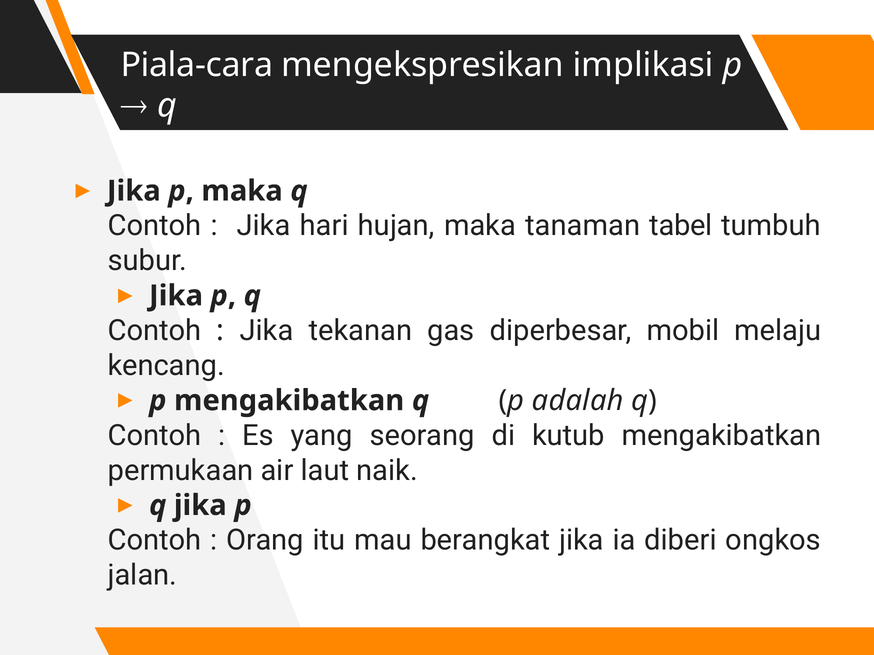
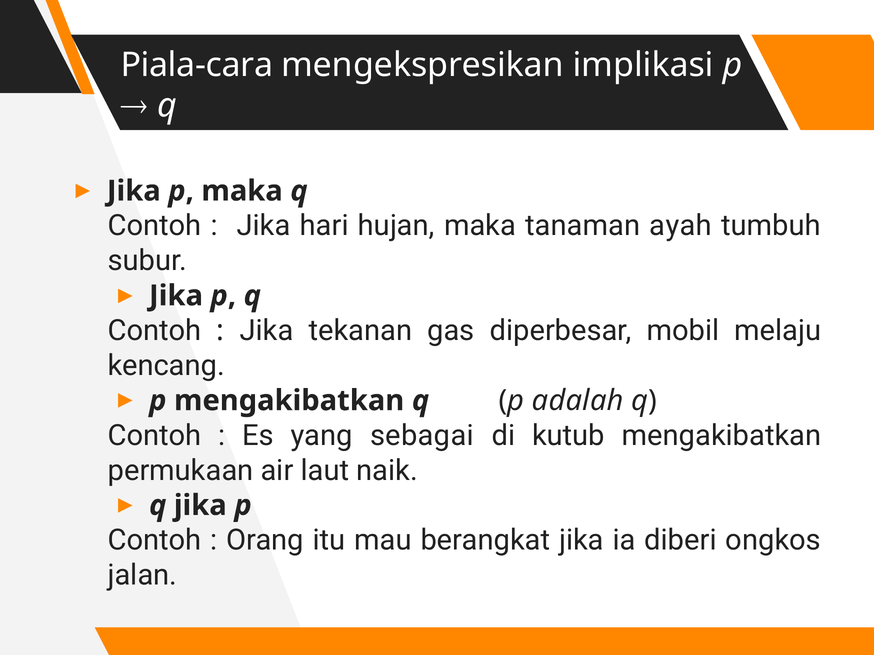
tabel: tabel -> ayah
seorang: seorang -> sebagai
